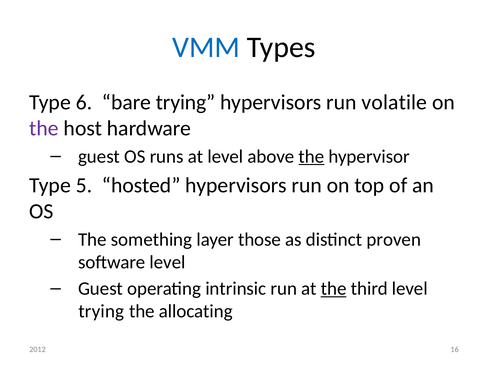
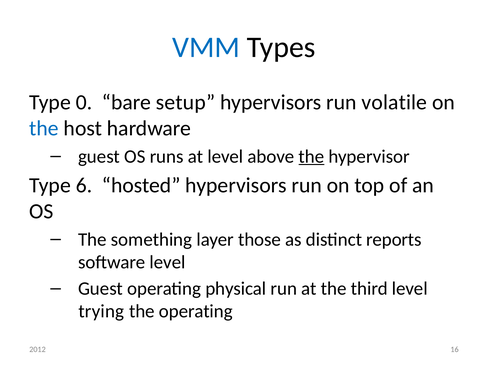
6: 6 -> 0
bare trying: trying -> setup
the at (44, 128) colour: purple -> blue
5: 5 -> 6
proven: proven -> reports
intrinsic: intrinsic -> physical
the at (334, 289) underline: present -> none
the allocating: allocating -> operating
